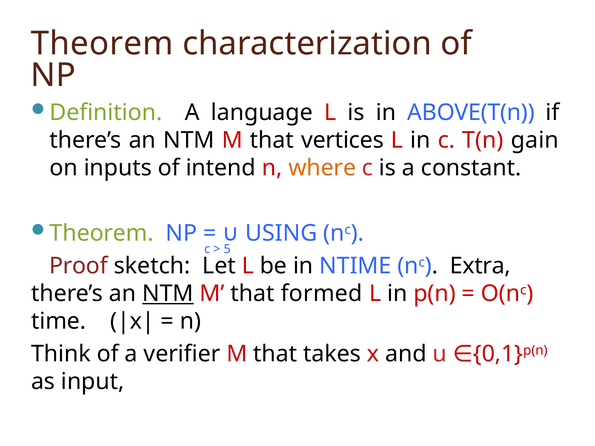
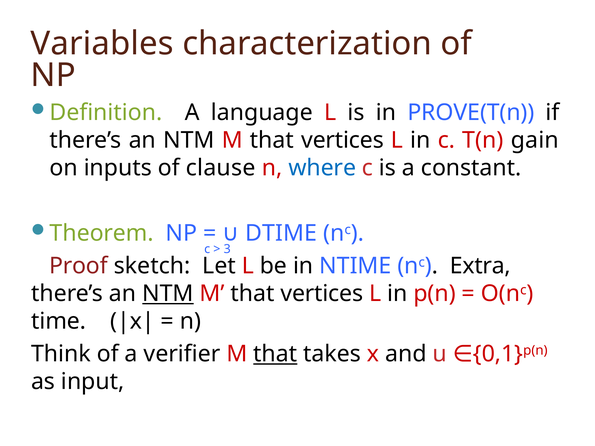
Theorem at (102, 44): Theorem -> Variables
ABOVE(T(n: ABOVE(T(n -> PROVE(T(n
intend: intend -> clause
where colour: orange -> blue
USING: USING -> DTIME
5: 5 -> 3
formed at (322, 294): formed -> vertices
that at (275, 354) underline: none -> present
